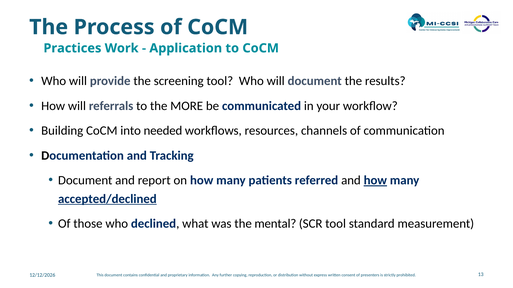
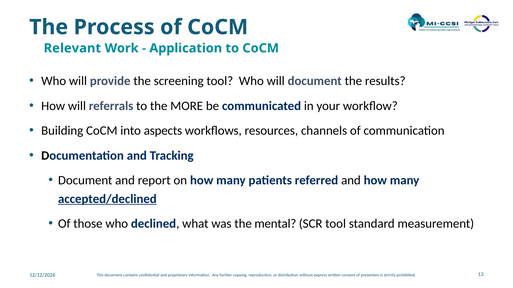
Practices: Practices -> Relevant
needed: needed -> aspects
how at (375, 181) underline: present -> none
